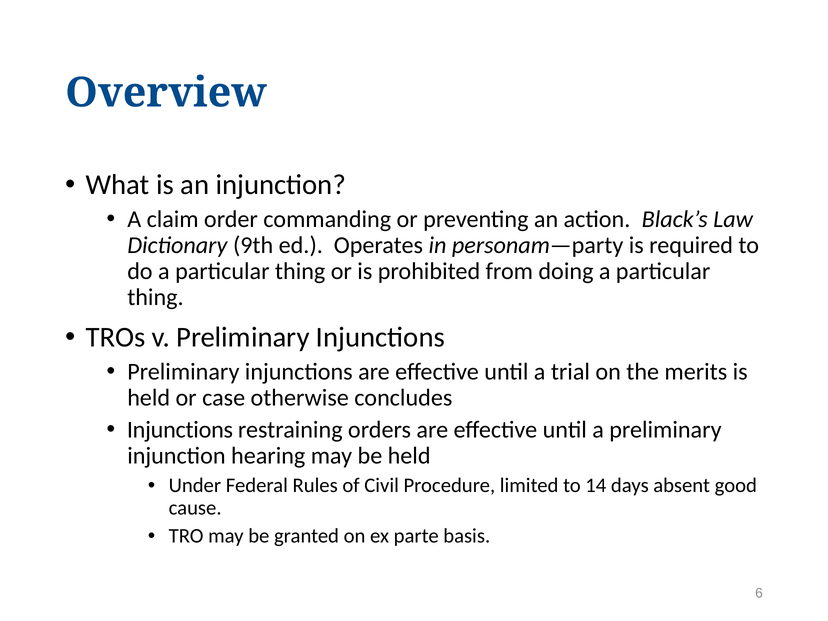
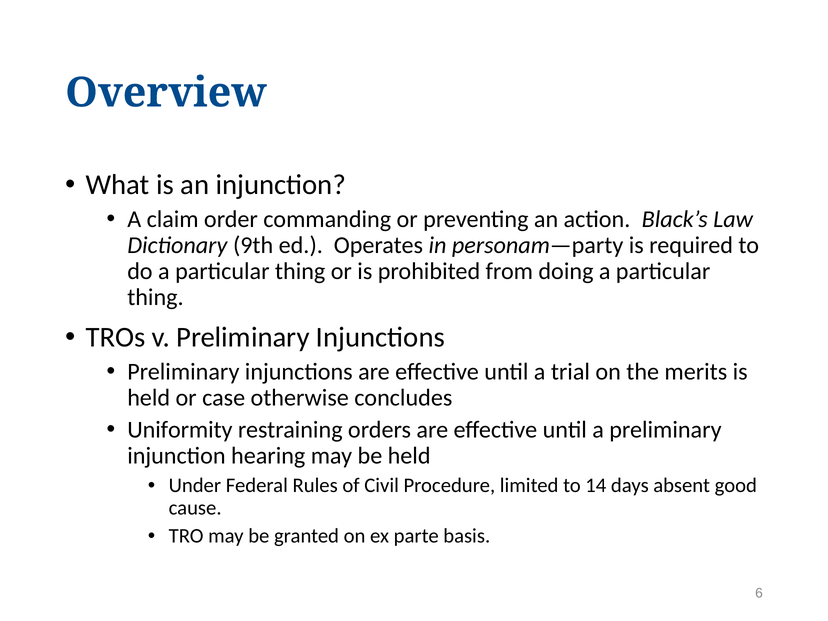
Injunctions at (180, 430): Injunctions -> Uniformity
